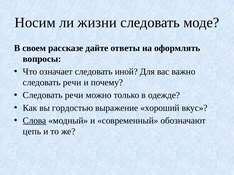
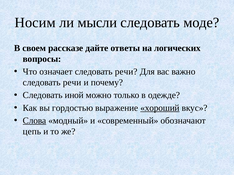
жизни: жизни -> мысли
оформлять: оформлять -> логических
означает следовать иной: иной -> речи
речи at (74, 95): речи -> иной
хороший underline: none -> present
